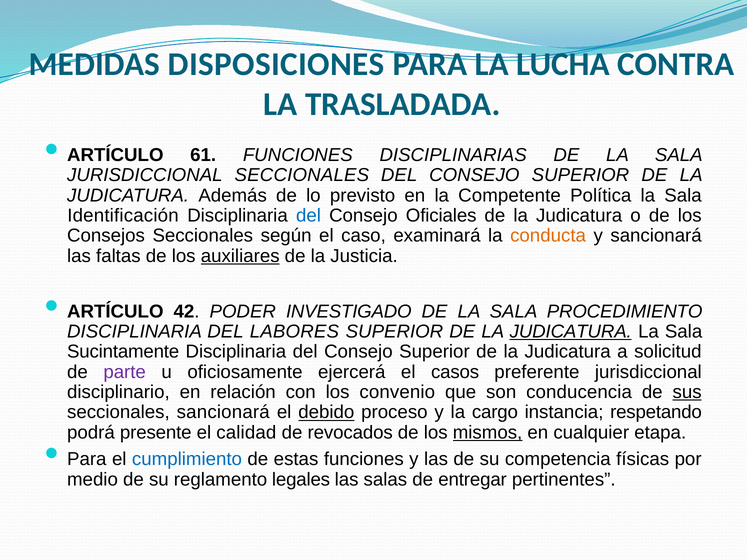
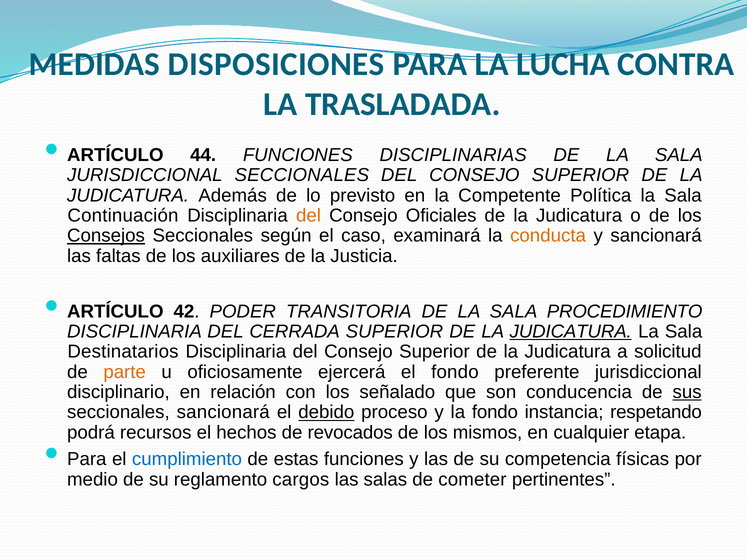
61: 61 -> 44
Identificación: Identificación -> Continuación
del at (308, 216) colour: blue -> orange
Consejos underline: none -> present
auxiliares underline: present -> none
INVESTIGADO: INVESTIGADO -> TRANSITORIA
LABORES: LABORES -> CERRADA
Sucintamente: Sucintamente -> Destinatarios
parte colour: purple -> orange
el casos: casos -> fondo
convenio: convenio -> señalado
la cargo: cargo -> fondo
presente: presente -> recursos
calidad: calidad -> hechos
mismos underline: present -> none
legales: legales -> cargos
entregar: entregar -> cometer
